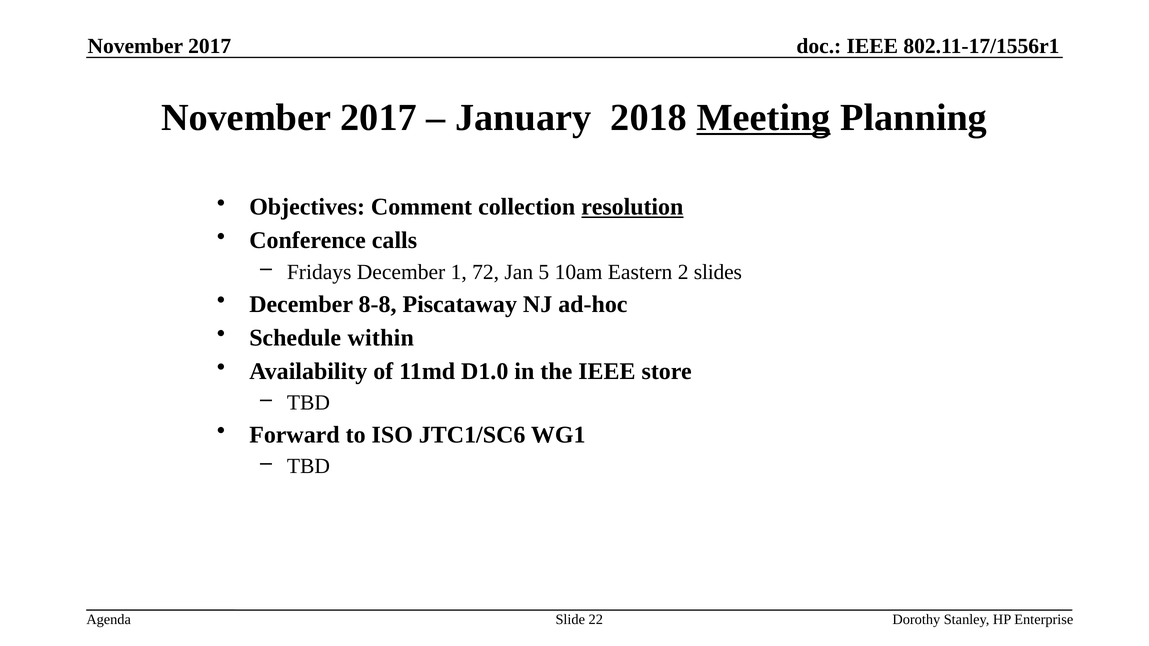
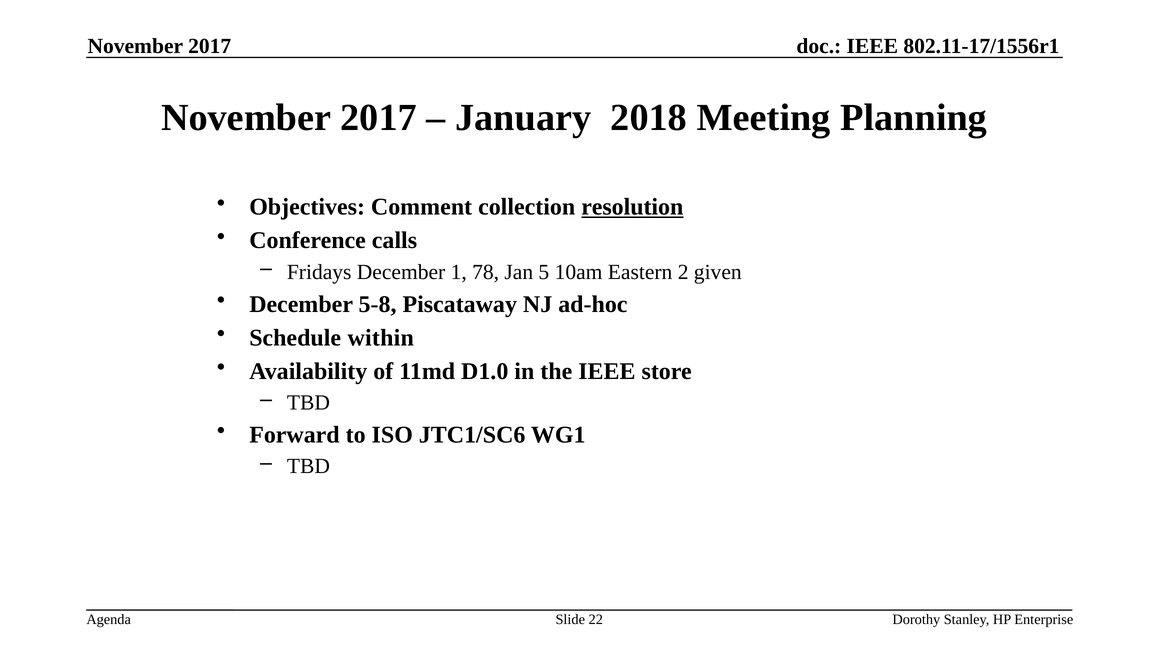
Meeting underline: present -> none
72: 72 -> 78
slides: slides -> given
8-8: 8-8 -> 5-8
